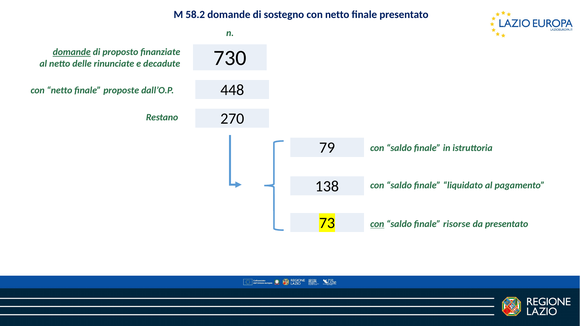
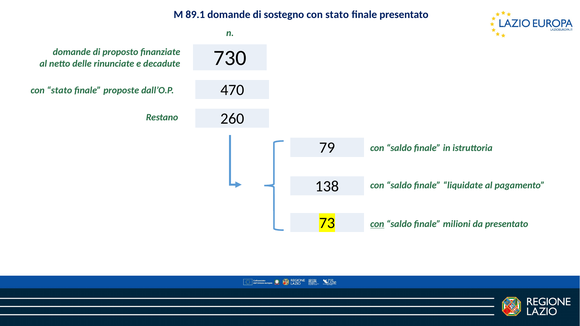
58.2: 58.2 -> 89.1
sostegno con netto: netto -> stato
domande at (72, 52) underline: present -> none
netto at (60, 90): netto -> stato
448: 448 -> 470
270: 270 -> 260
liquidato: liquidato -> liquidate
risorse: risorse -> milioni
